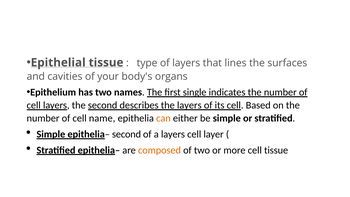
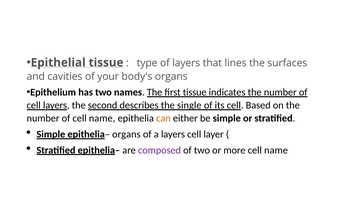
first single: single -> tissue
the layers: layers -> single
epithelia– second: second -> organs
composed colour: orange -> purple
more cell tissue: tissue -> name
